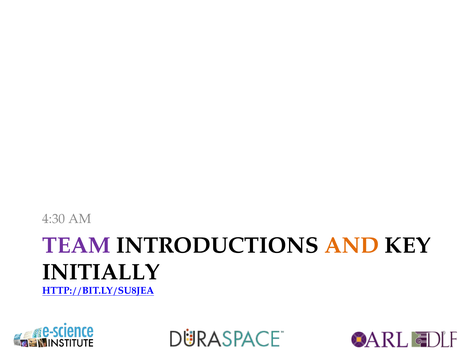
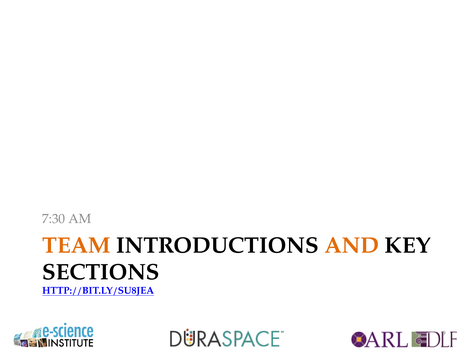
4:30: 4:30 -> 7:30
TEAM colour: purple -> orange
INITIALLY: INITIALLY -> SECTIONS
